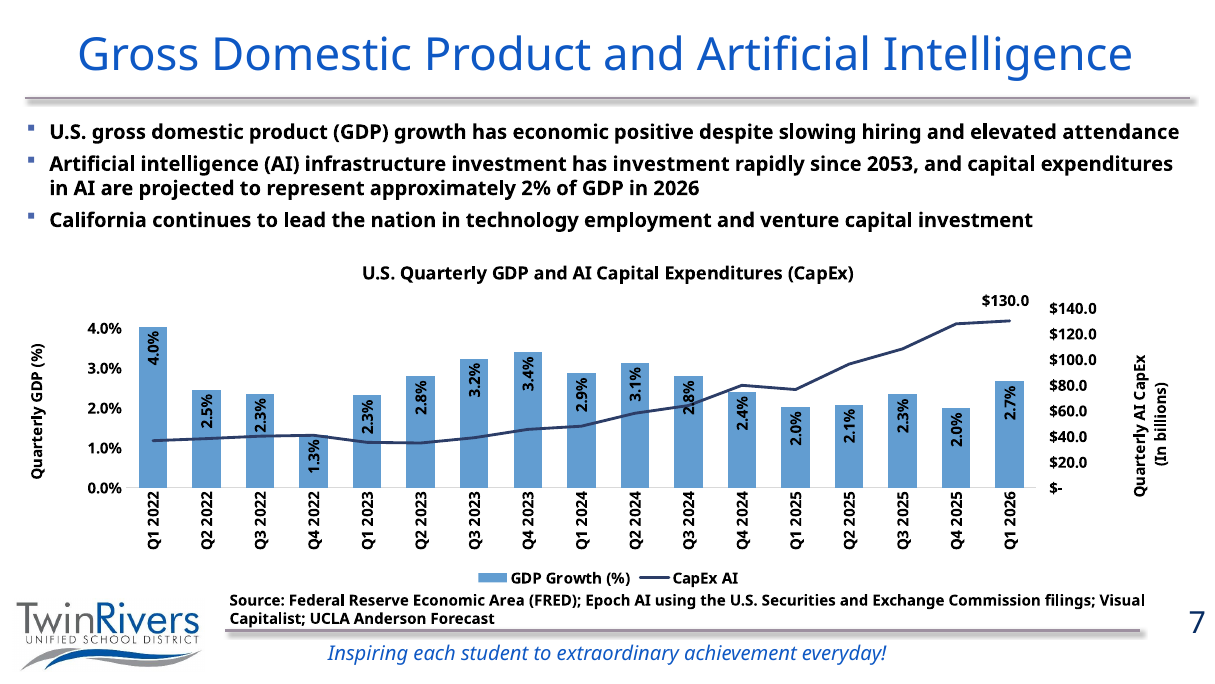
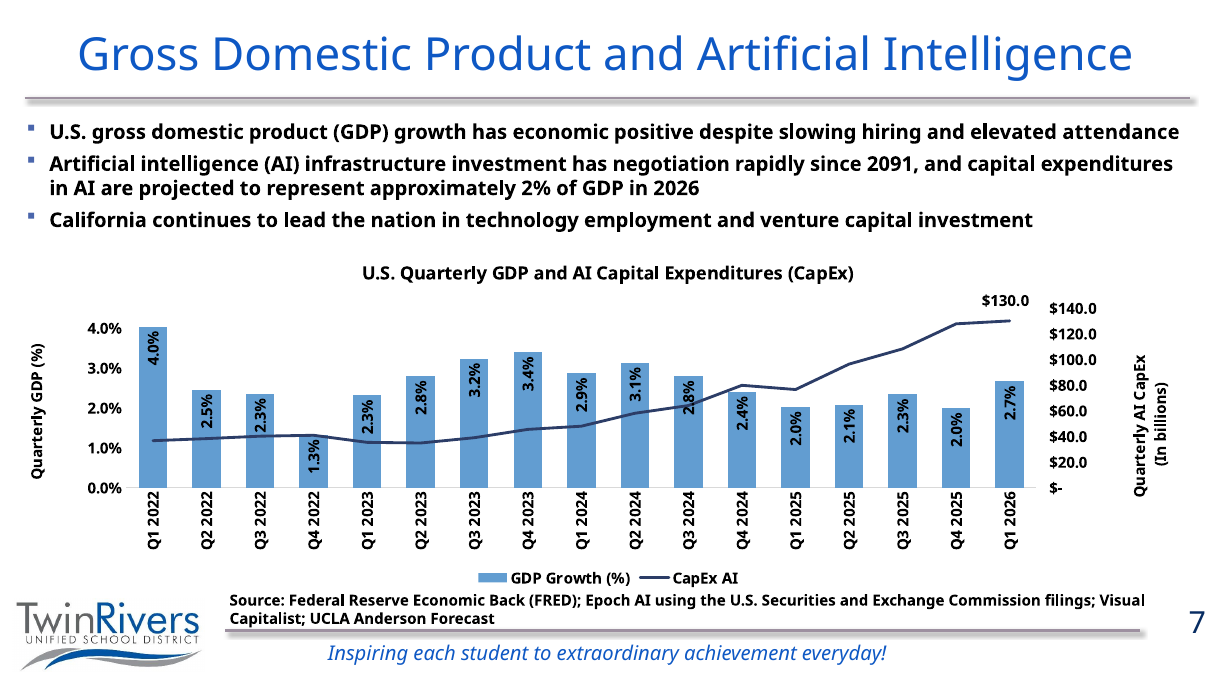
has investment: investment -> negotiation
2053: 2053 -> 2091
Area: Area -> Back
